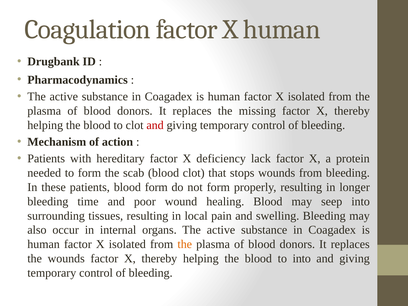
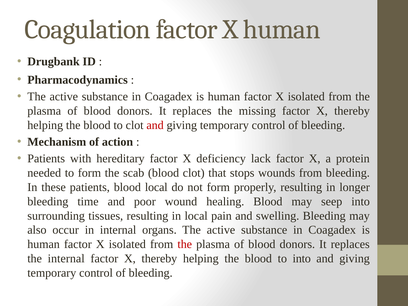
blood form: form -> local
the at (185, 244) colour: orange -> red
the wounds: wounds -> internal
